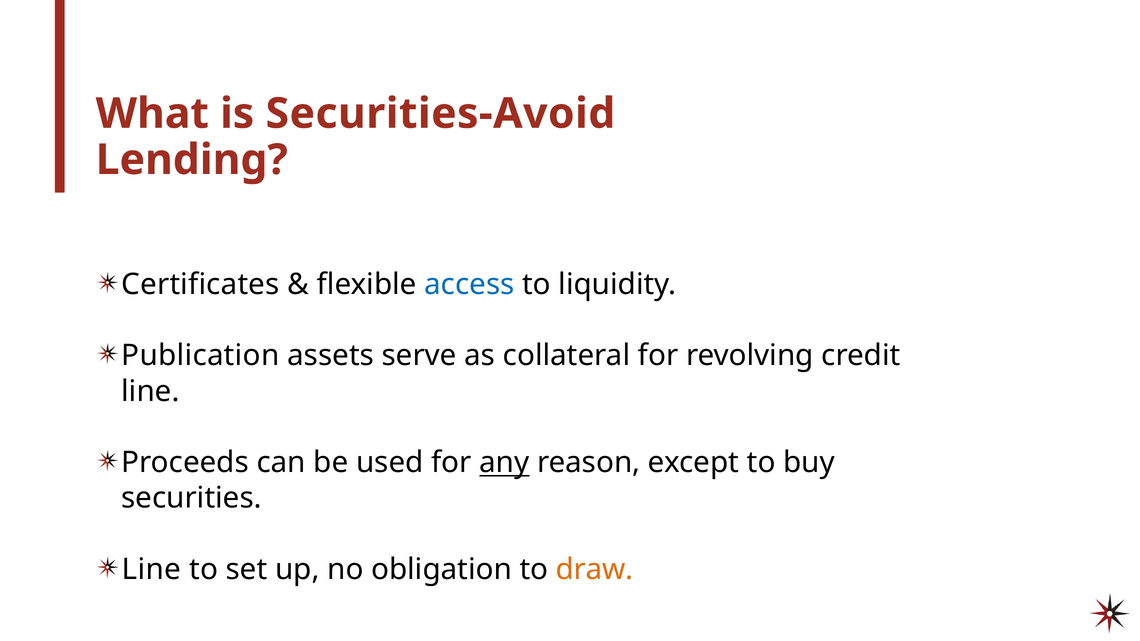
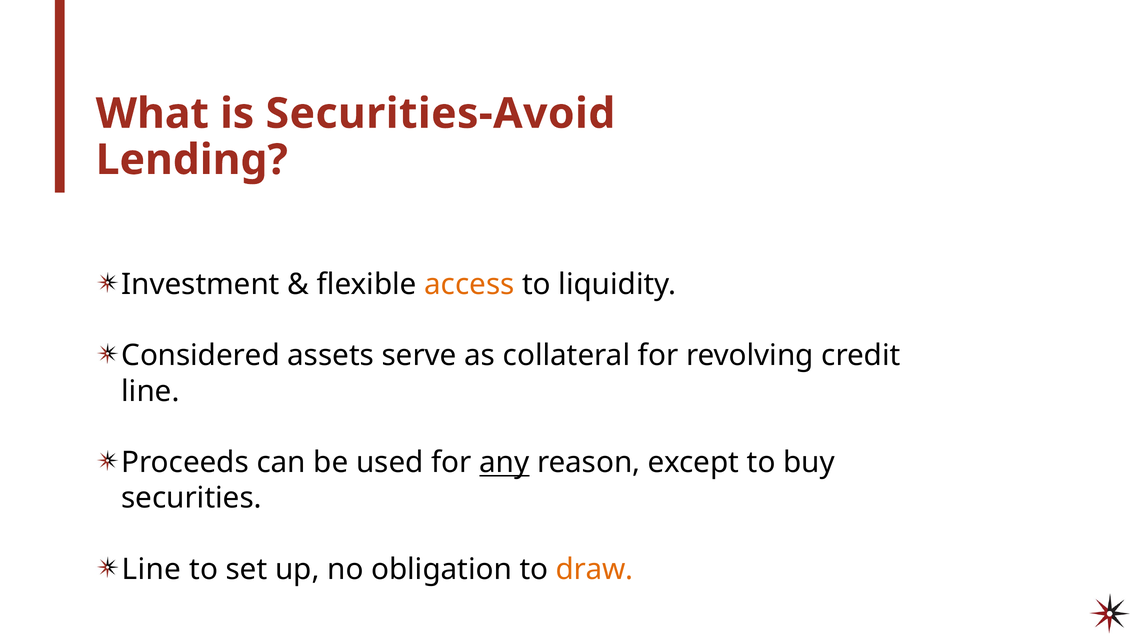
Certificates: Certificates -> Investment
access colour: blue -> orange
Publication: Publication -> Considered
